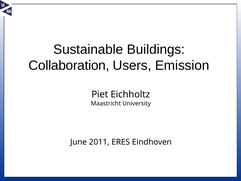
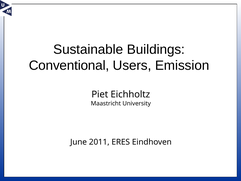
Collaboration: Collaboration -> Conventional
